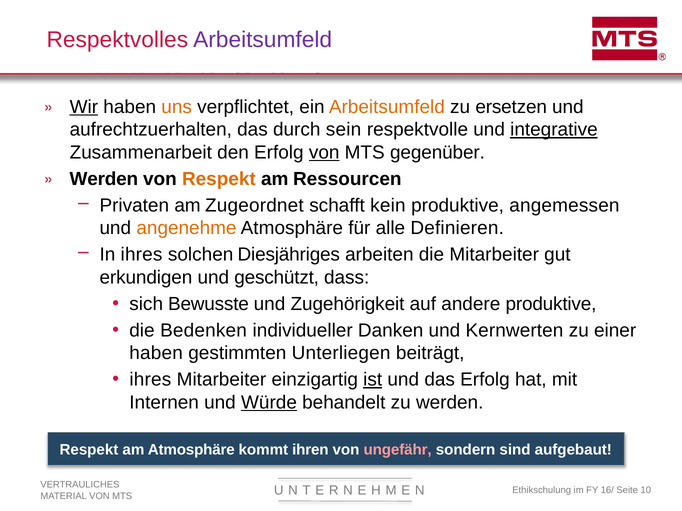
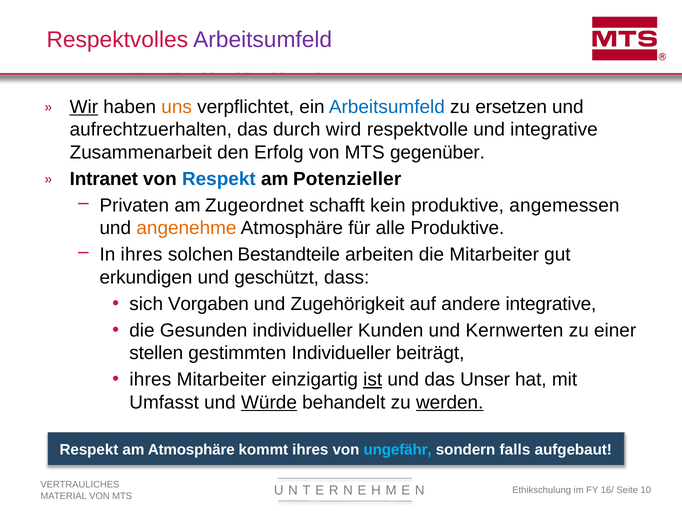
Arbeitsumfeld at (387, 107) colour: orange -> blue
sein: sein -> wird
integrative at (554, 130) underline: present -> none
von at (324, 153) underline: present -> none
Werden at (104, 179): Werden -> Intranet
Respekt at (219, 179) colour: orange -> blue
Ressourcen: Ressourcen -> Potenzieller
alle Definieren: Definieren -> Produktive
Diesjähriges: Diesjähriges -> Bestandteile
Bewusste: Bewusste -> Vorgaben
andere produktive: produktive -> integrative
Bedenken: Bedenken -> Gesunden
Danken: Danken -> Kunden
haben at (156, 353): haben -> stellen
gestimmten Unterliegen: Unterliegen -> Individueller
das Erfolg: Erfolg -> Unser
Internen: Internen -> Umfasst
werden at (450, 403) underline: none -> present
kommt ihren: ihren -> ihres
ungefähr colour: pink -> light blue
sind: sind -> falls
